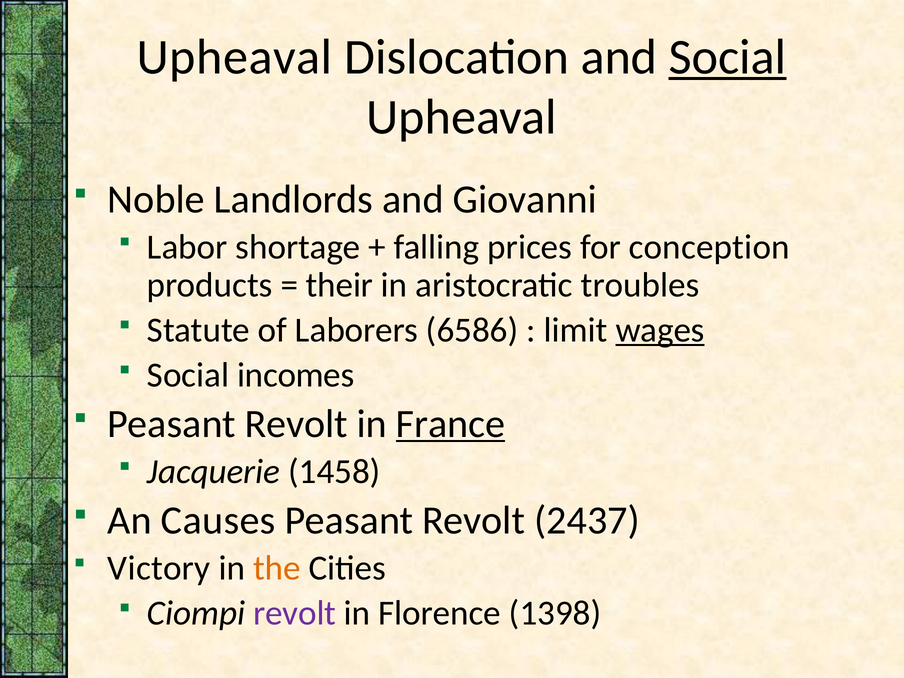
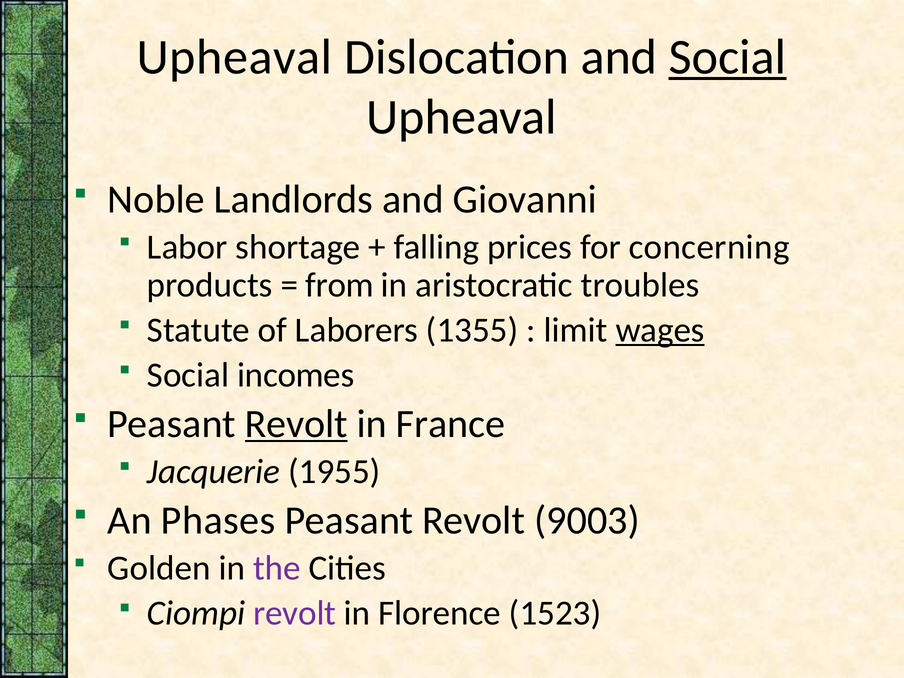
conception: conception -> concerning
their: their -> from
6586: 6586 -> 1355
Revolt at (296, 424) underline: none -> present
France underline: present -> none
1458: 1458 -> 1955
Causes: Causes -> Phases
2437: 2437 -> 9003
Victory: Victory -> Golden
the colour: orange -> purple
1398: 1398 -> 1523
